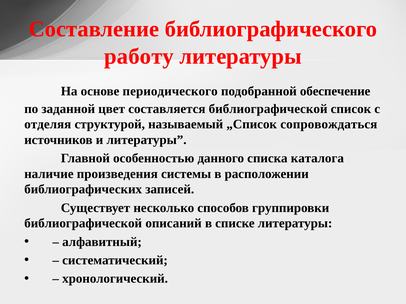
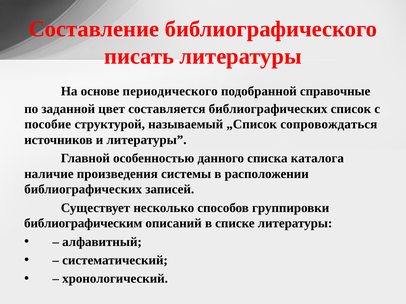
работу: работу -> писать
обеспечение: обеспечение -> справочные
составляется библиографической: библиографической -> библиографических
отделяя: отделяя -> пособие
библиографической at (83, 224): библиографической -> библиографическим
